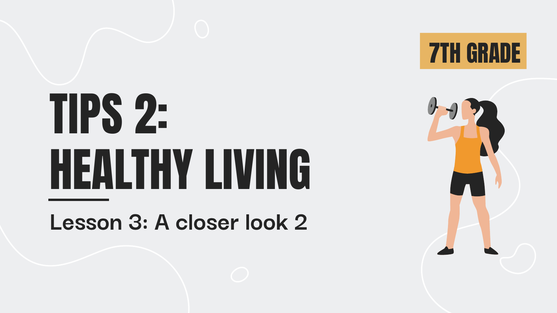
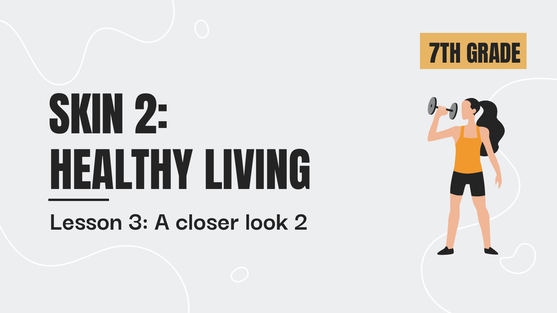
TIPS: TIPS -> SKIN
